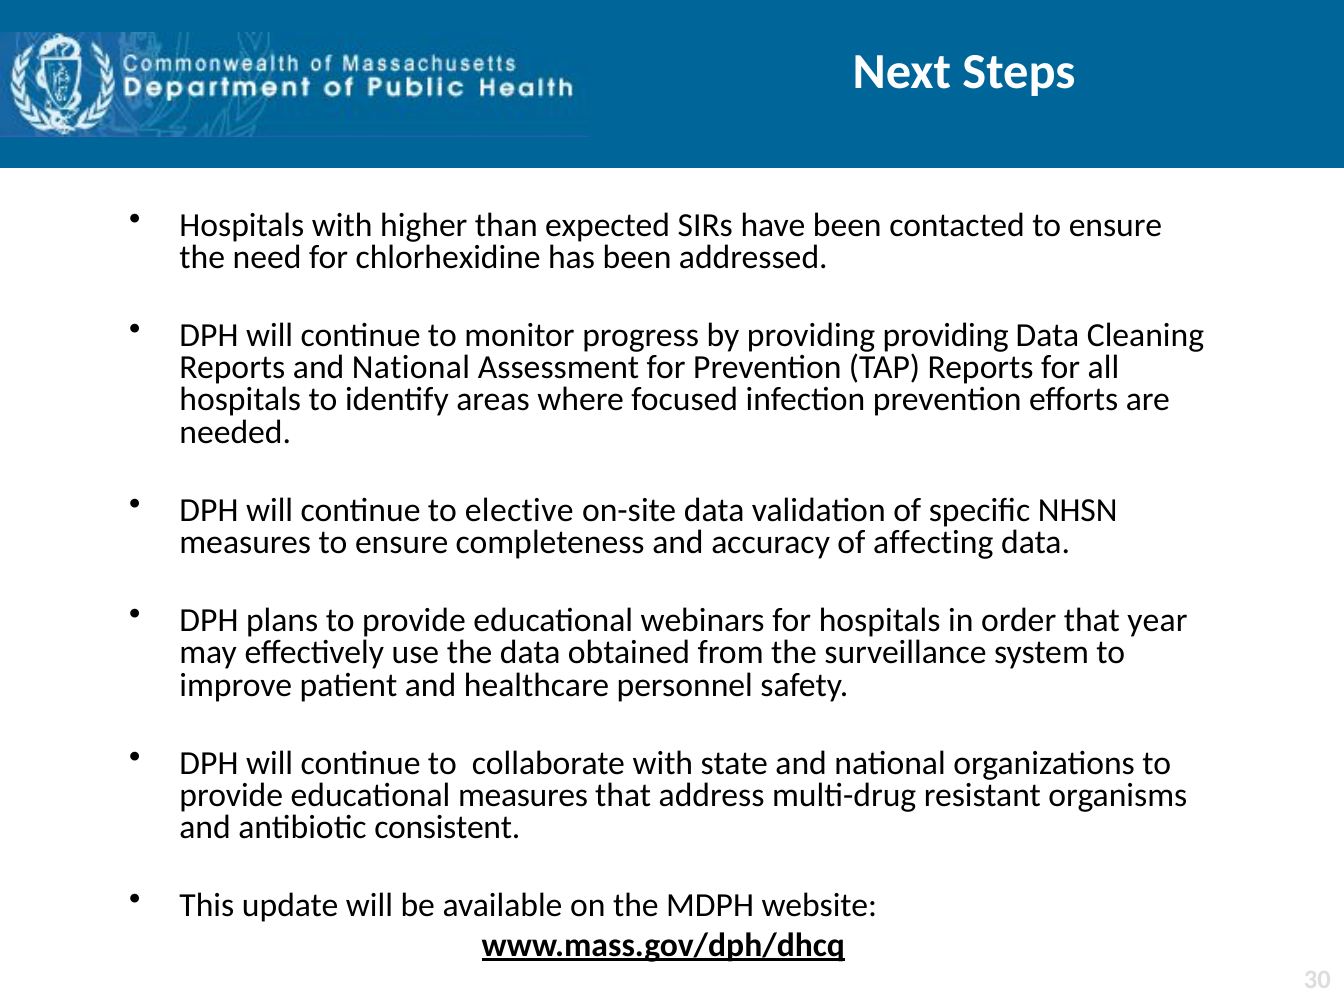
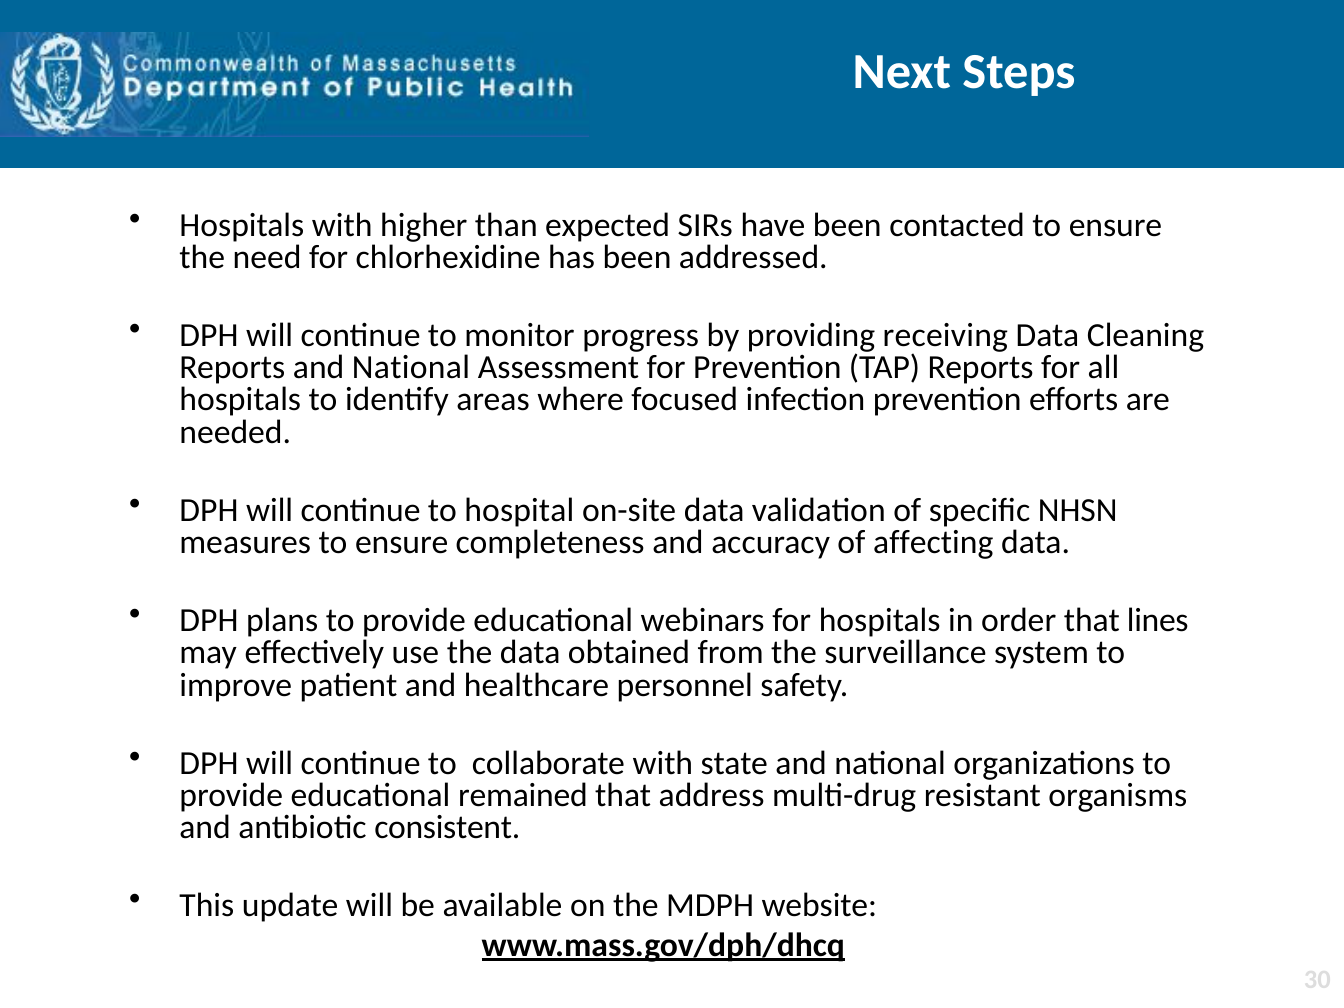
providing providing: providing -> receiving
elective: elective -> hospital
year: year -> lines
educational measures: measures -> remained
